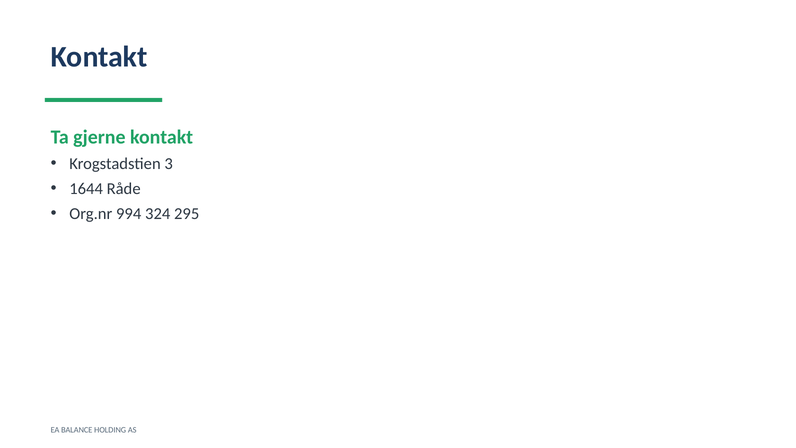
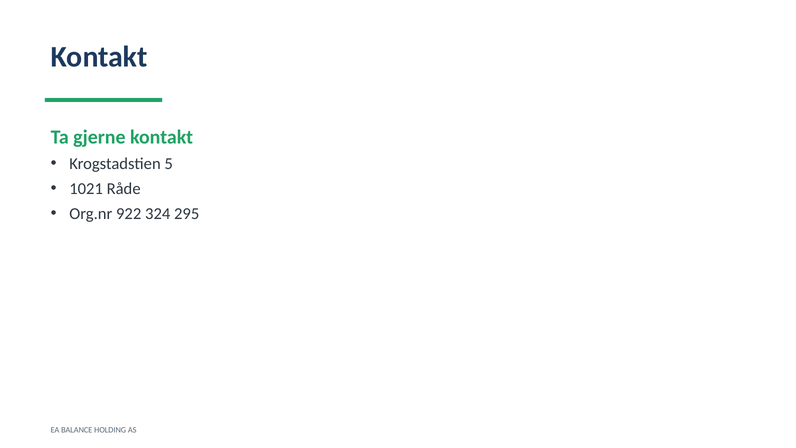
3: 3 -> 5
1644: 1644 -> 1021
994: 994 -> 922
